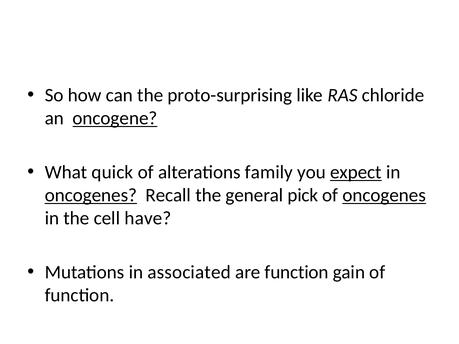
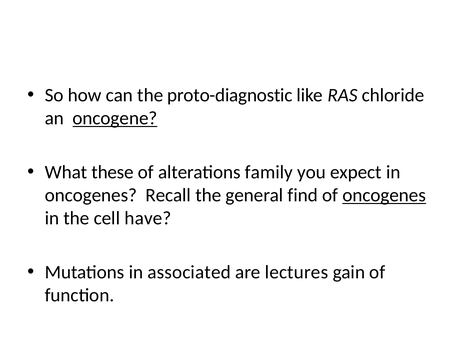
proto-surprising: proto-surprising -> proto-diagnostic
quick: quick -> these
expect underline: present -> none
oncogenes at (91, 195) underline: present -> none
pick: pick -> find
are function: function -> lectures
